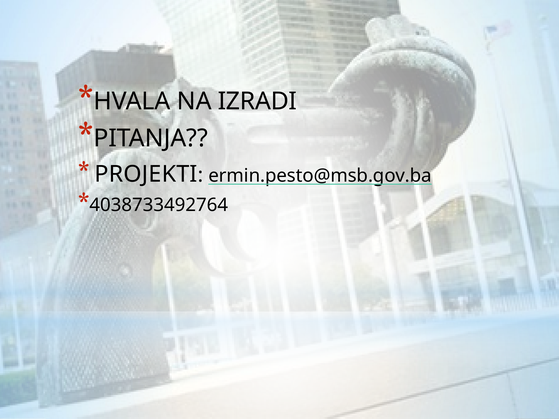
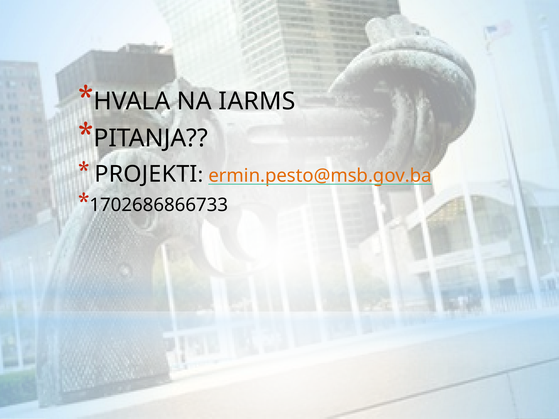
IZRADI: IZRADI -> IARMS
ermin.pesto@msb.gov.ba colour: black -> orange
4038733492764: 4038733492764 -> 1702686866733
